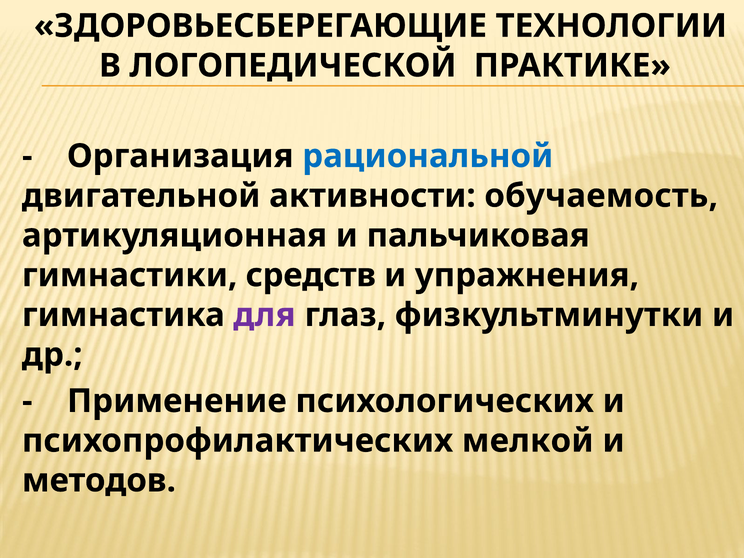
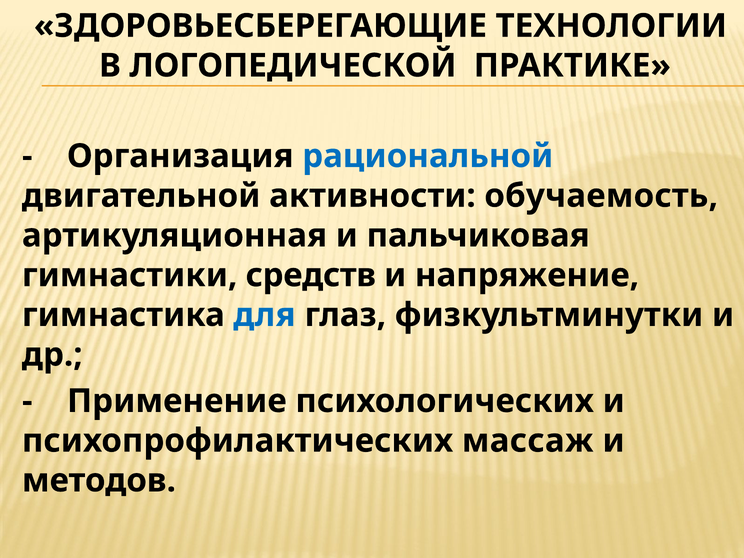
упражнения: упражнения -> напряжение
для colour: purple -> blue
мелкой: мелкой -> массаж
